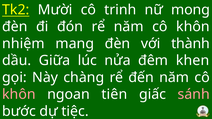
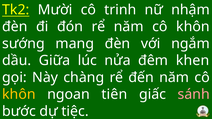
mong: mong -> nhậm
nhiệm: nhiệm -> sướng
thành: thành -> ngắm
khôn at (19, 95) colour: pink -> yellow
